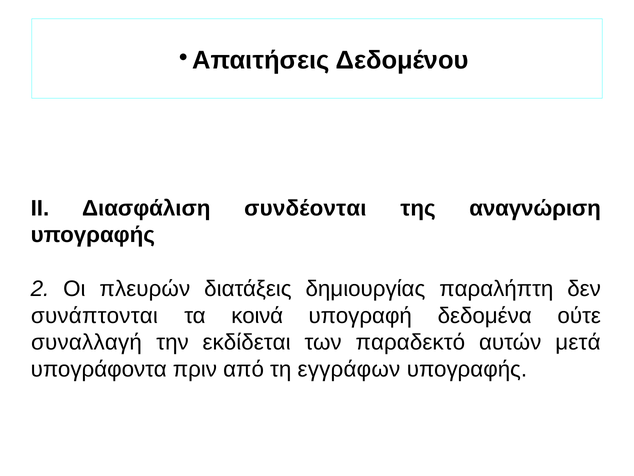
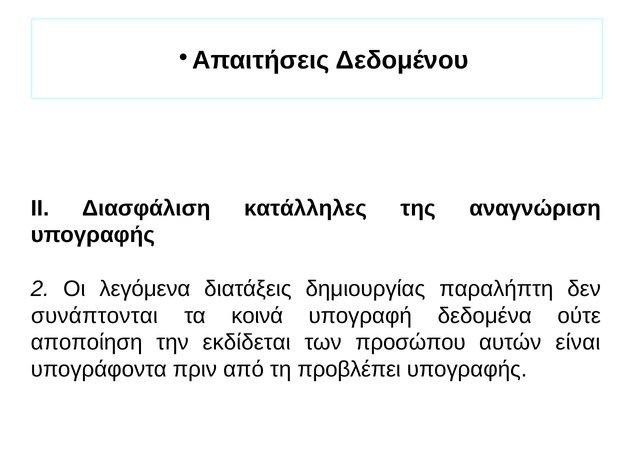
συνδέονται: συνδέονται -> κατάλληλες
πλευρών: πλευρών -> λεγόμενα
συναλλαγή: συναλλαγή -> αποποίηση
παραδεκτό: παραδεκτό -> προσώπου
μετά: μετά -> είναι
εγγράφων: εγγράφων -> προβλέπει
